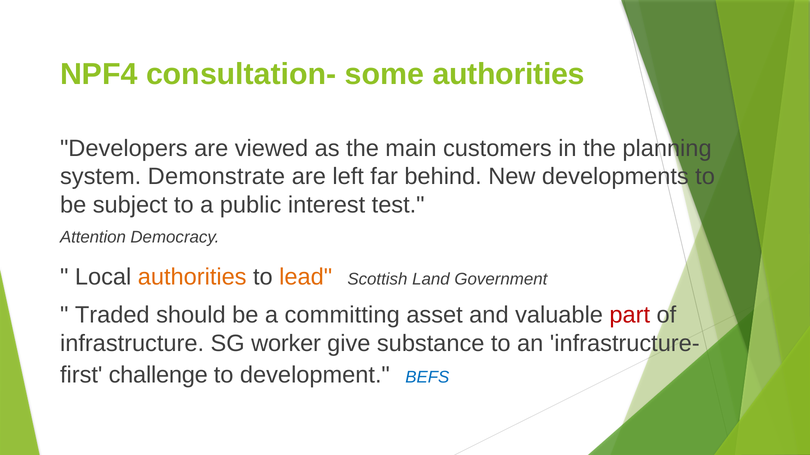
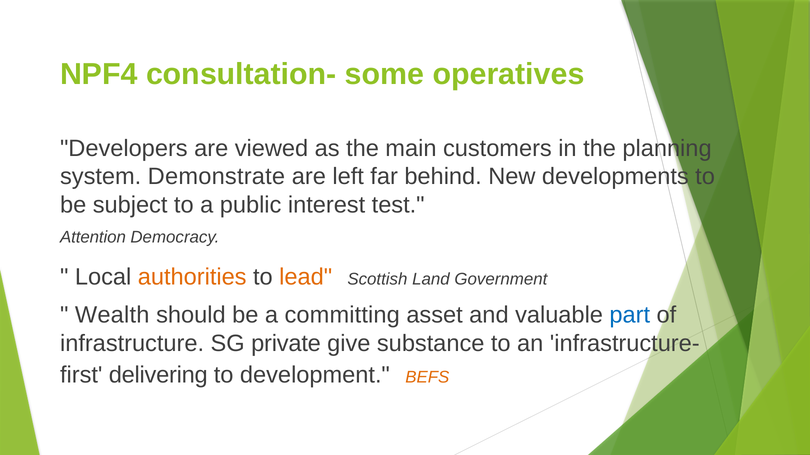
some authorities: authorities -> operatives
Traded: Traded -> Wealth
part colour: red -> blue
worker: worker -> private
challenge: challenge -> delivering
BEFS colour: blue -> orange
